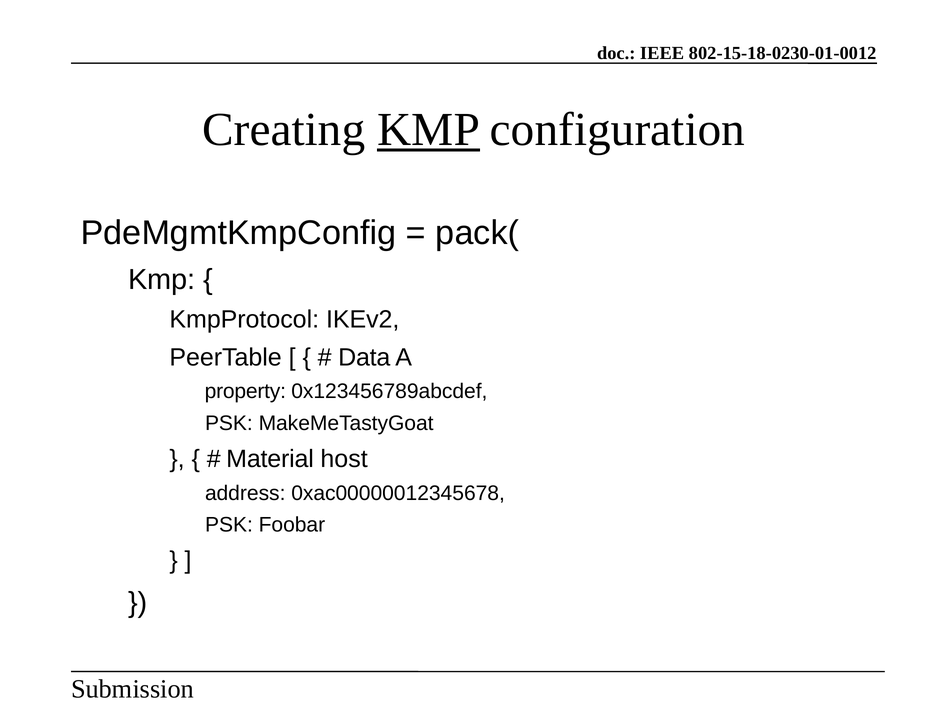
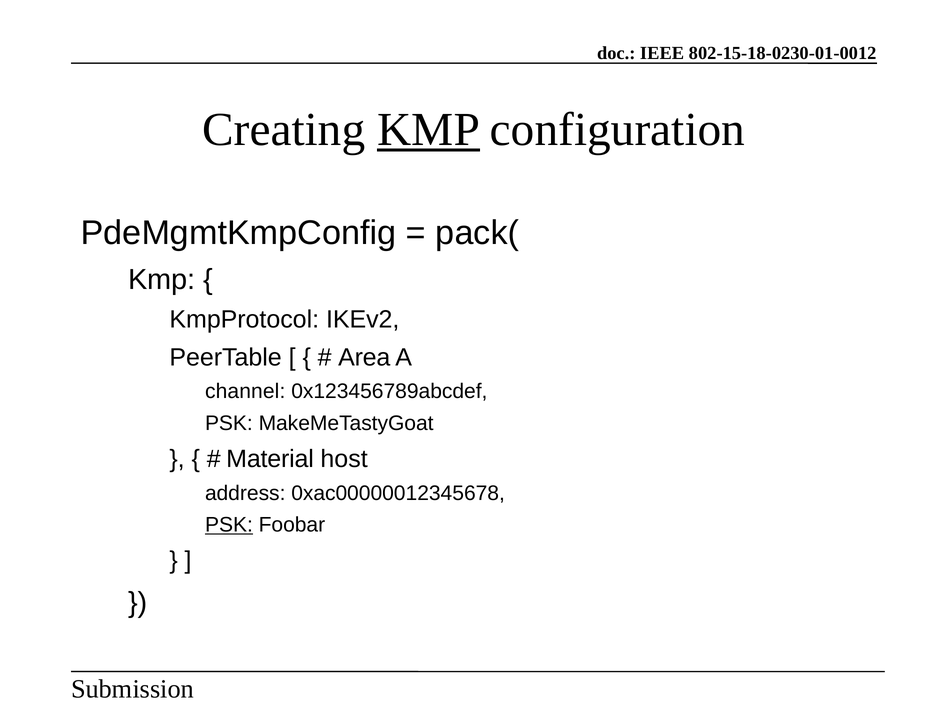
Data: Data -> Area
property: property -> channel
PSK at (229, 525) underline: none -> present
